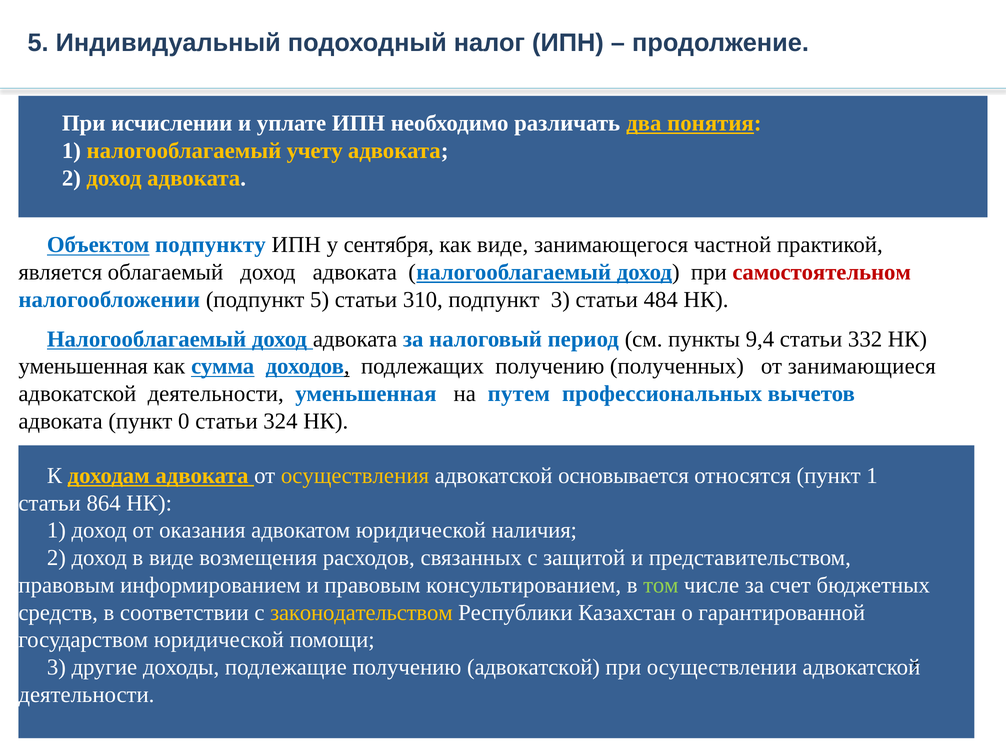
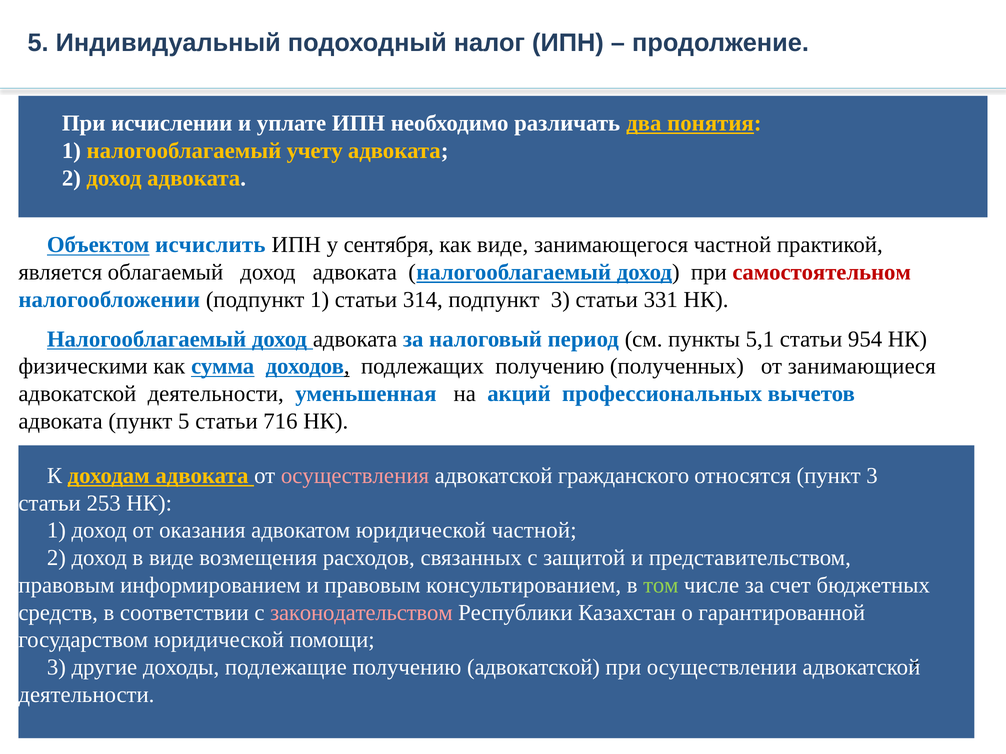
подпункту: подпункту -> исчислить
подпункт 5: 5 -> 1
310: 310 -> 314
484: 484 -> 331
9,4: 9,4 -> 5,1
332: 332 -> 954
уменьшенная at (83, 367): уменьшенная -> физическими
путем: путем -> акций
пункт 0: 0 -> 5
324: 324 -> 716
осуществления colour: yellow -> pink
основывается: основывается -> гражданского
пункт 1: 1 -> 3
864: 864 -> 253
юридической наличия: наличия -> частной
законодательством colour: yellow -> pink
